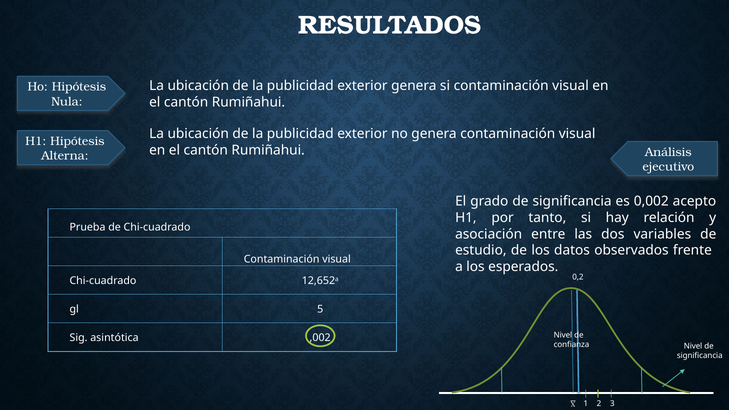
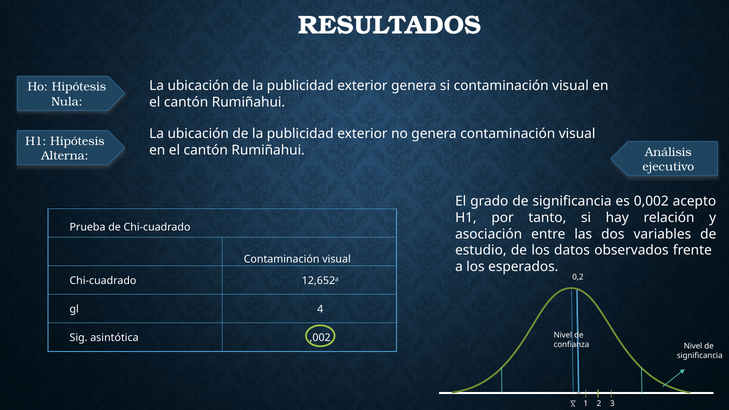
5: 5 -> 4
